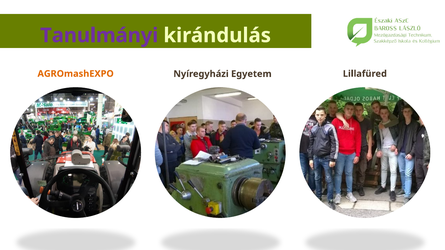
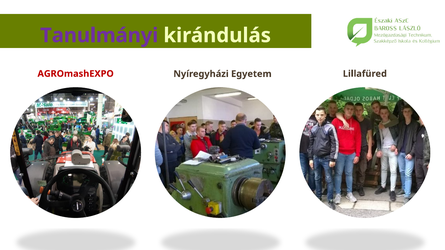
AGROmashEXPO colour: orange -> red
